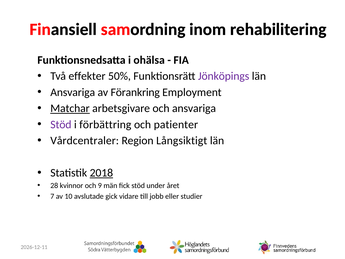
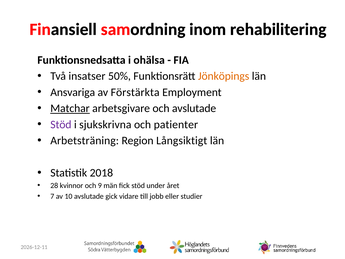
effekter: effekter -> insatser
Jönköpings colour: purple -> orange
Förankring: Förankring -> Förstärkta
och ansvariga: ansvariga -> avslutade
förbättring: förbättring -> sjukskrivna
Vårdcentraler: Vårdcentraler -> Arbetsträning
2018 underline: present -> none
